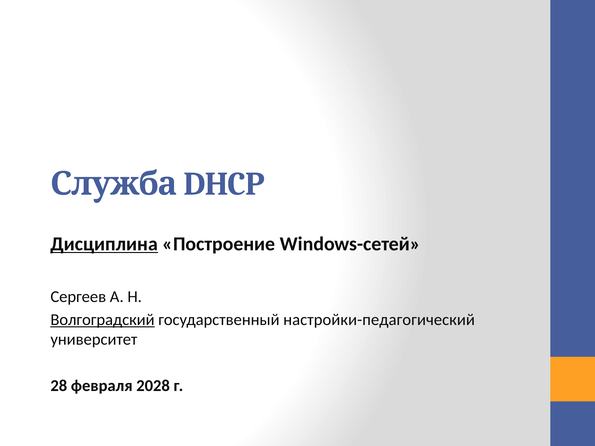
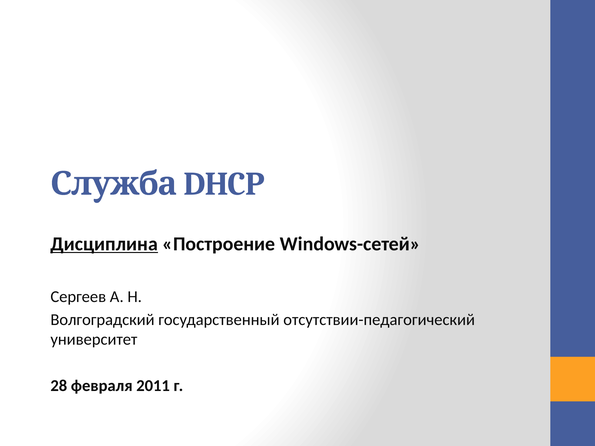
Волгоградский underline: present -> none
настройки-педагогический: настройки-педагогический -> отсутствии-педагогический
2028: 2028 -> 2011
